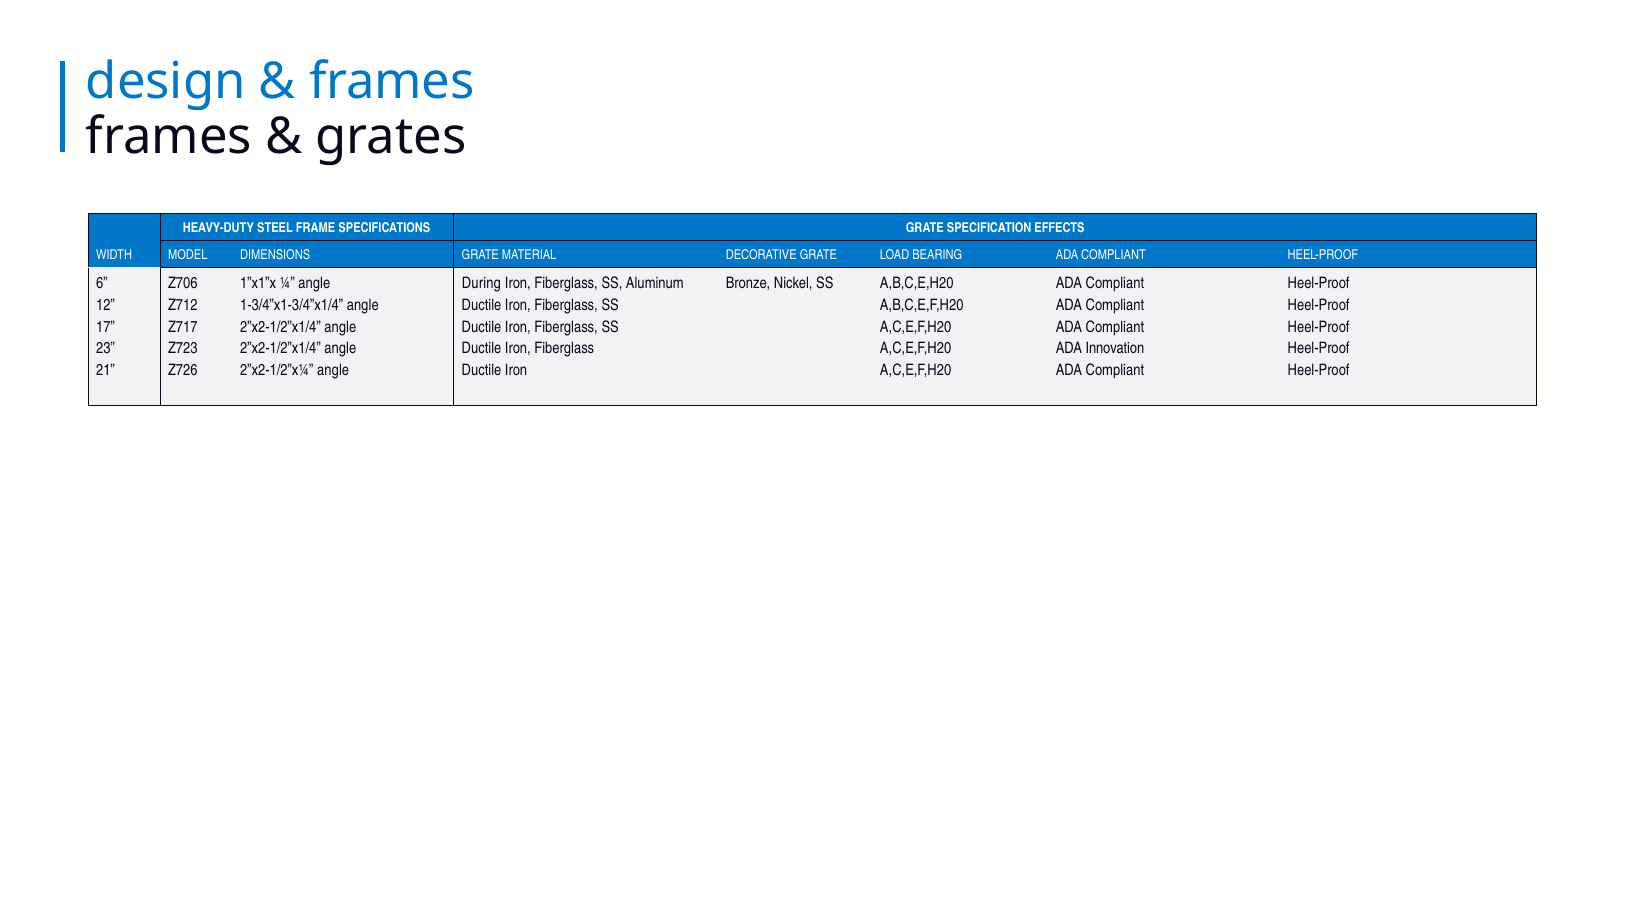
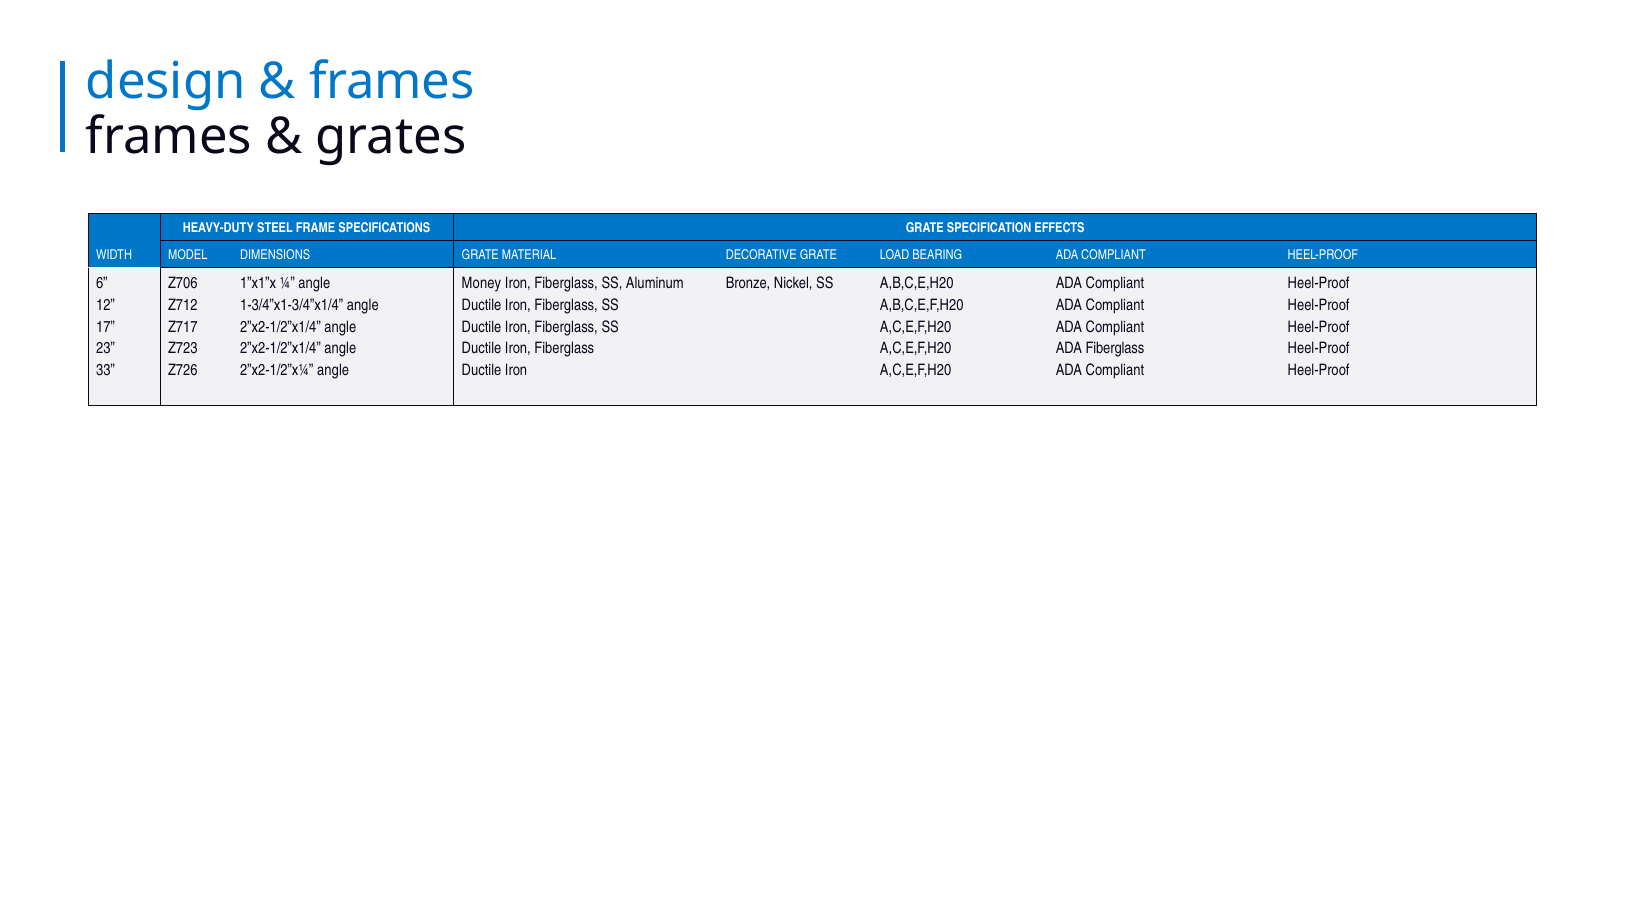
During: During -> Money
ADA Innovation: Innovation -> Fiberglass
21: 21 -> 33
